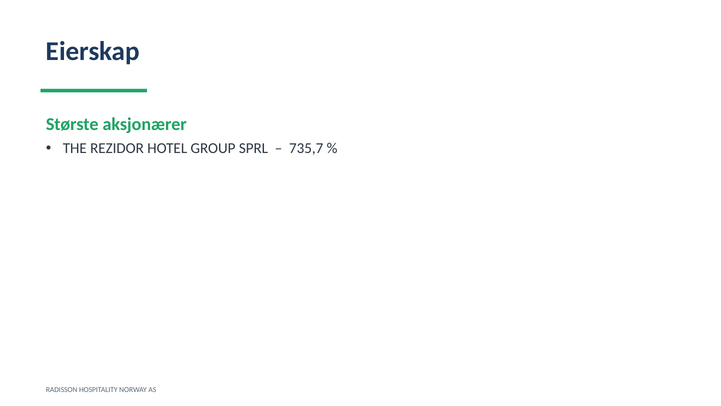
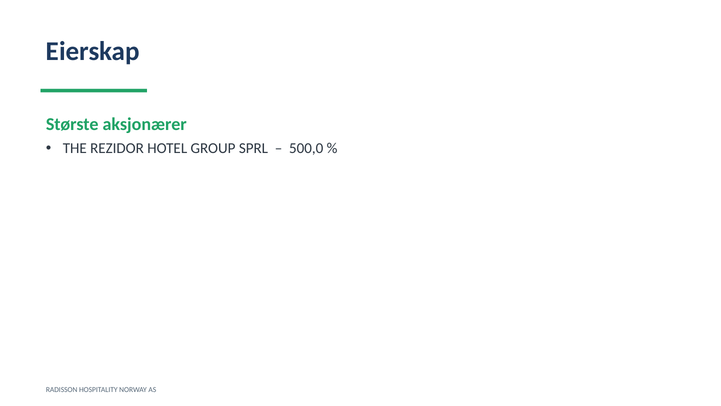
735,7: 735,7 -> 500,0
